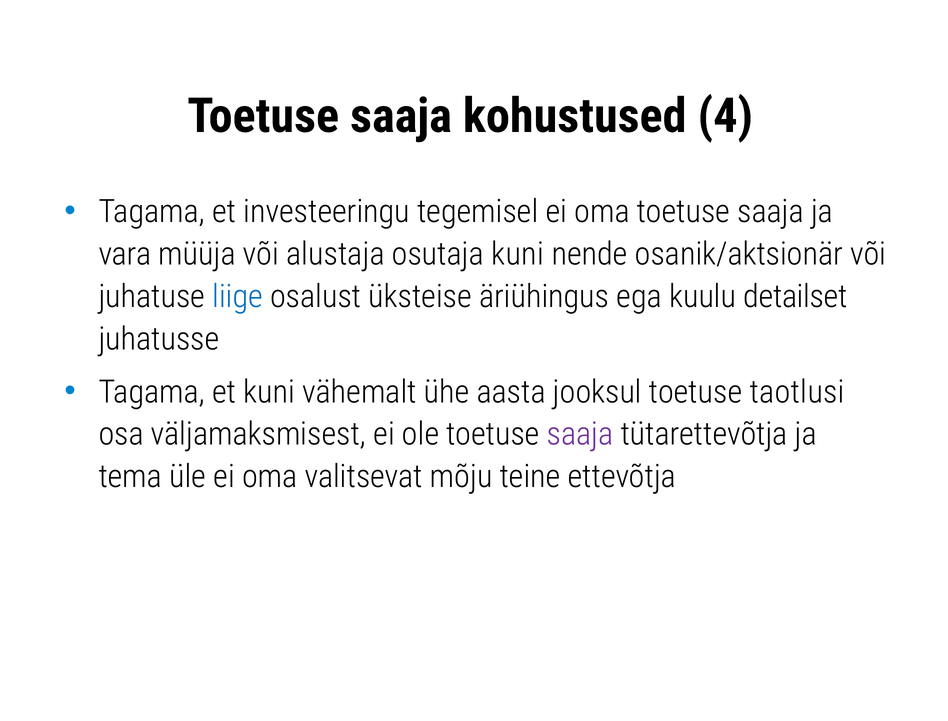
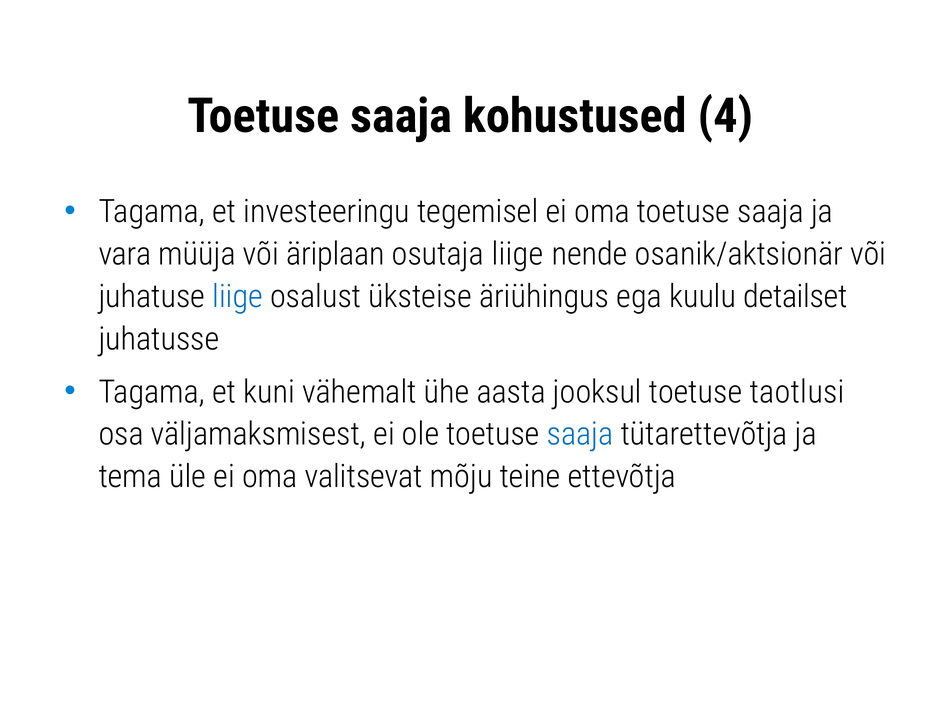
alustaja: alustaja -> äriplaan
osutaja kuni: kuni -> liige
saaja at (580, 434) colour: purple -> blue
